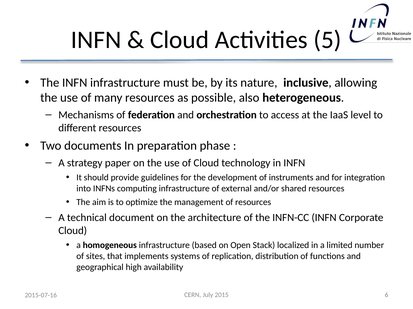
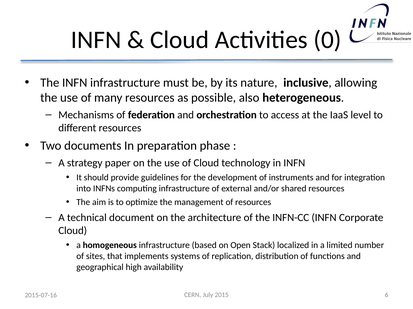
5: 5 -> 0
